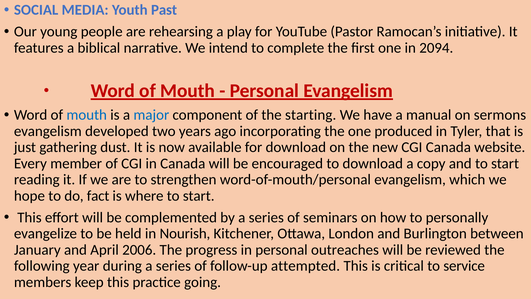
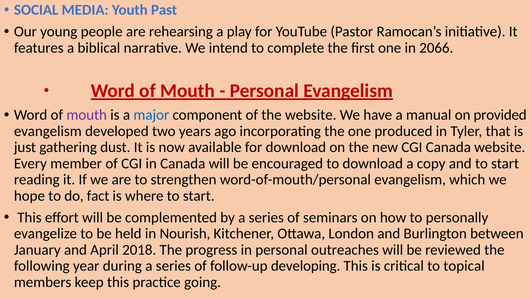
2094: 2094 -> 2066
mouth at (87, 115) colour: blue -> purple
the starting: starting -> website
sermons: sermons -> provided
2006: 2006 -> 2018
attempted: attempted -> developing
service: service -> topical
